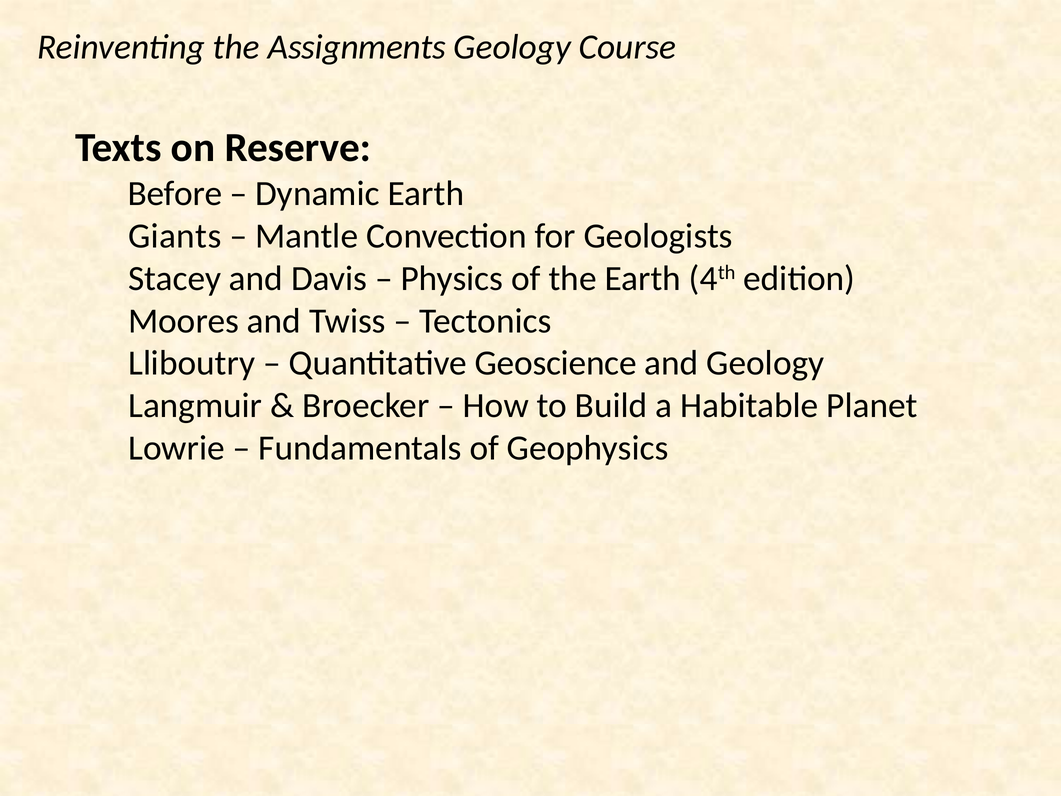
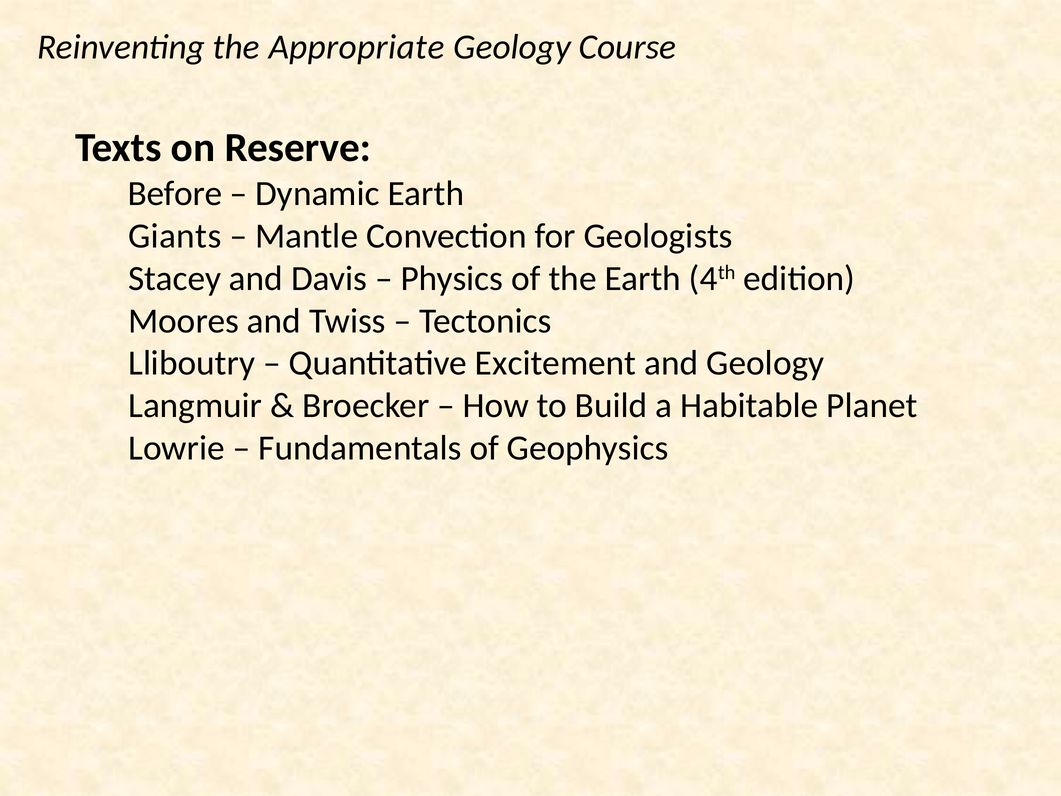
Assignments: Assignments -> Appropriate
Geoscience: Geoscience -> Excitement
